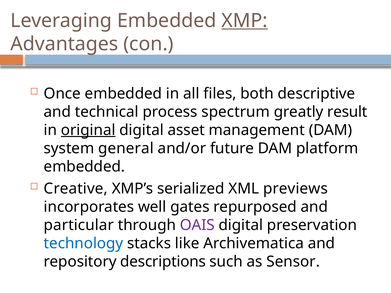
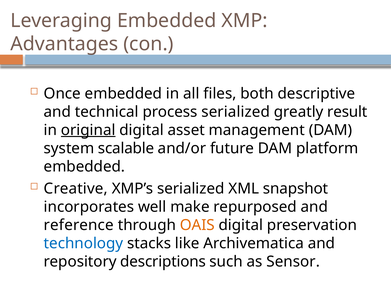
XMP underline: present -> none
process spectrum: spectrum -> serialized
general: general -> scalable
previews: previews -> snapshot
gates: gates -> make
particular: particular -> reference
OAIS colour: purple -> orange
